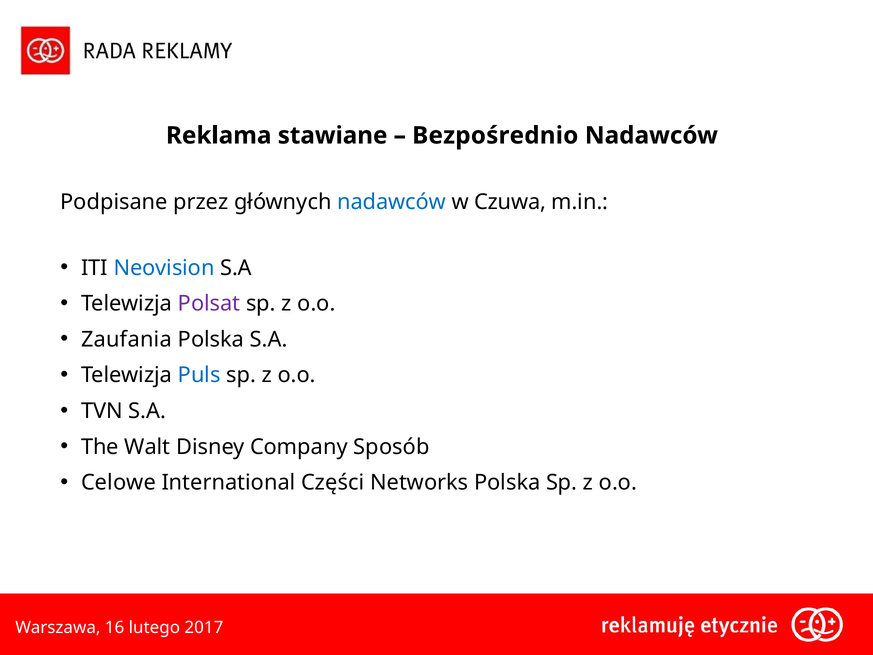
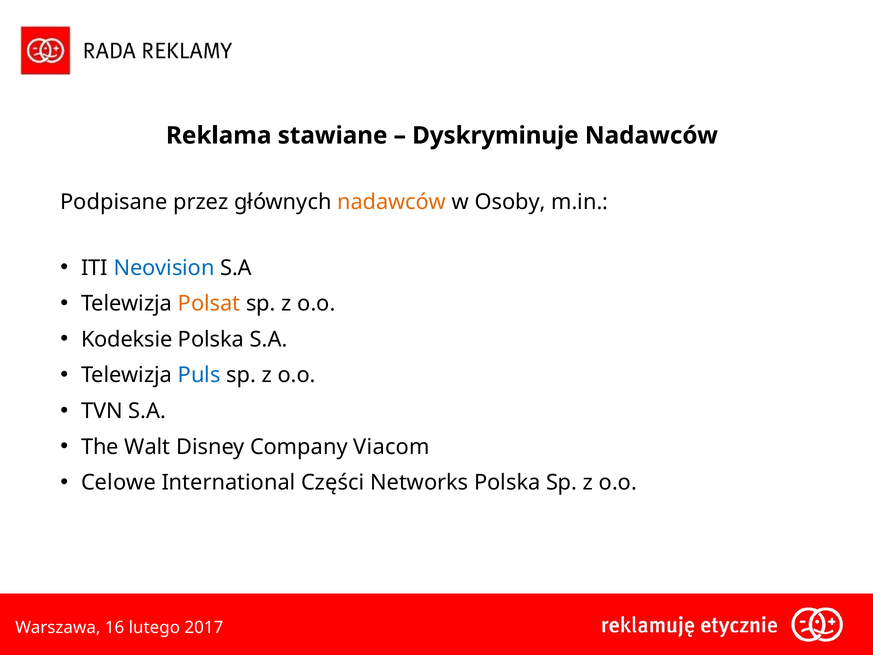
Bezpośrednio: Bezpośrednio -> Dyskryminuje
nadawców at (392, 202) colour: blue -> orange
Czuwa: Czuwa -> Osoby
Polsat colour: purple -> orange
Zaufania: Zaufania -> Kodeksie
Sposób: Sposób -> Viacom
